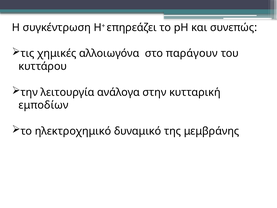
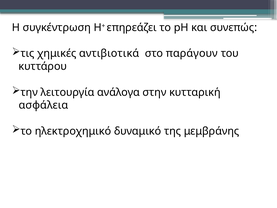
αλλοιωγόνα: αλλοιωγόνα -> αντιβιοτικά
εμποδίων: εμποδίων -> ασφάλεια
